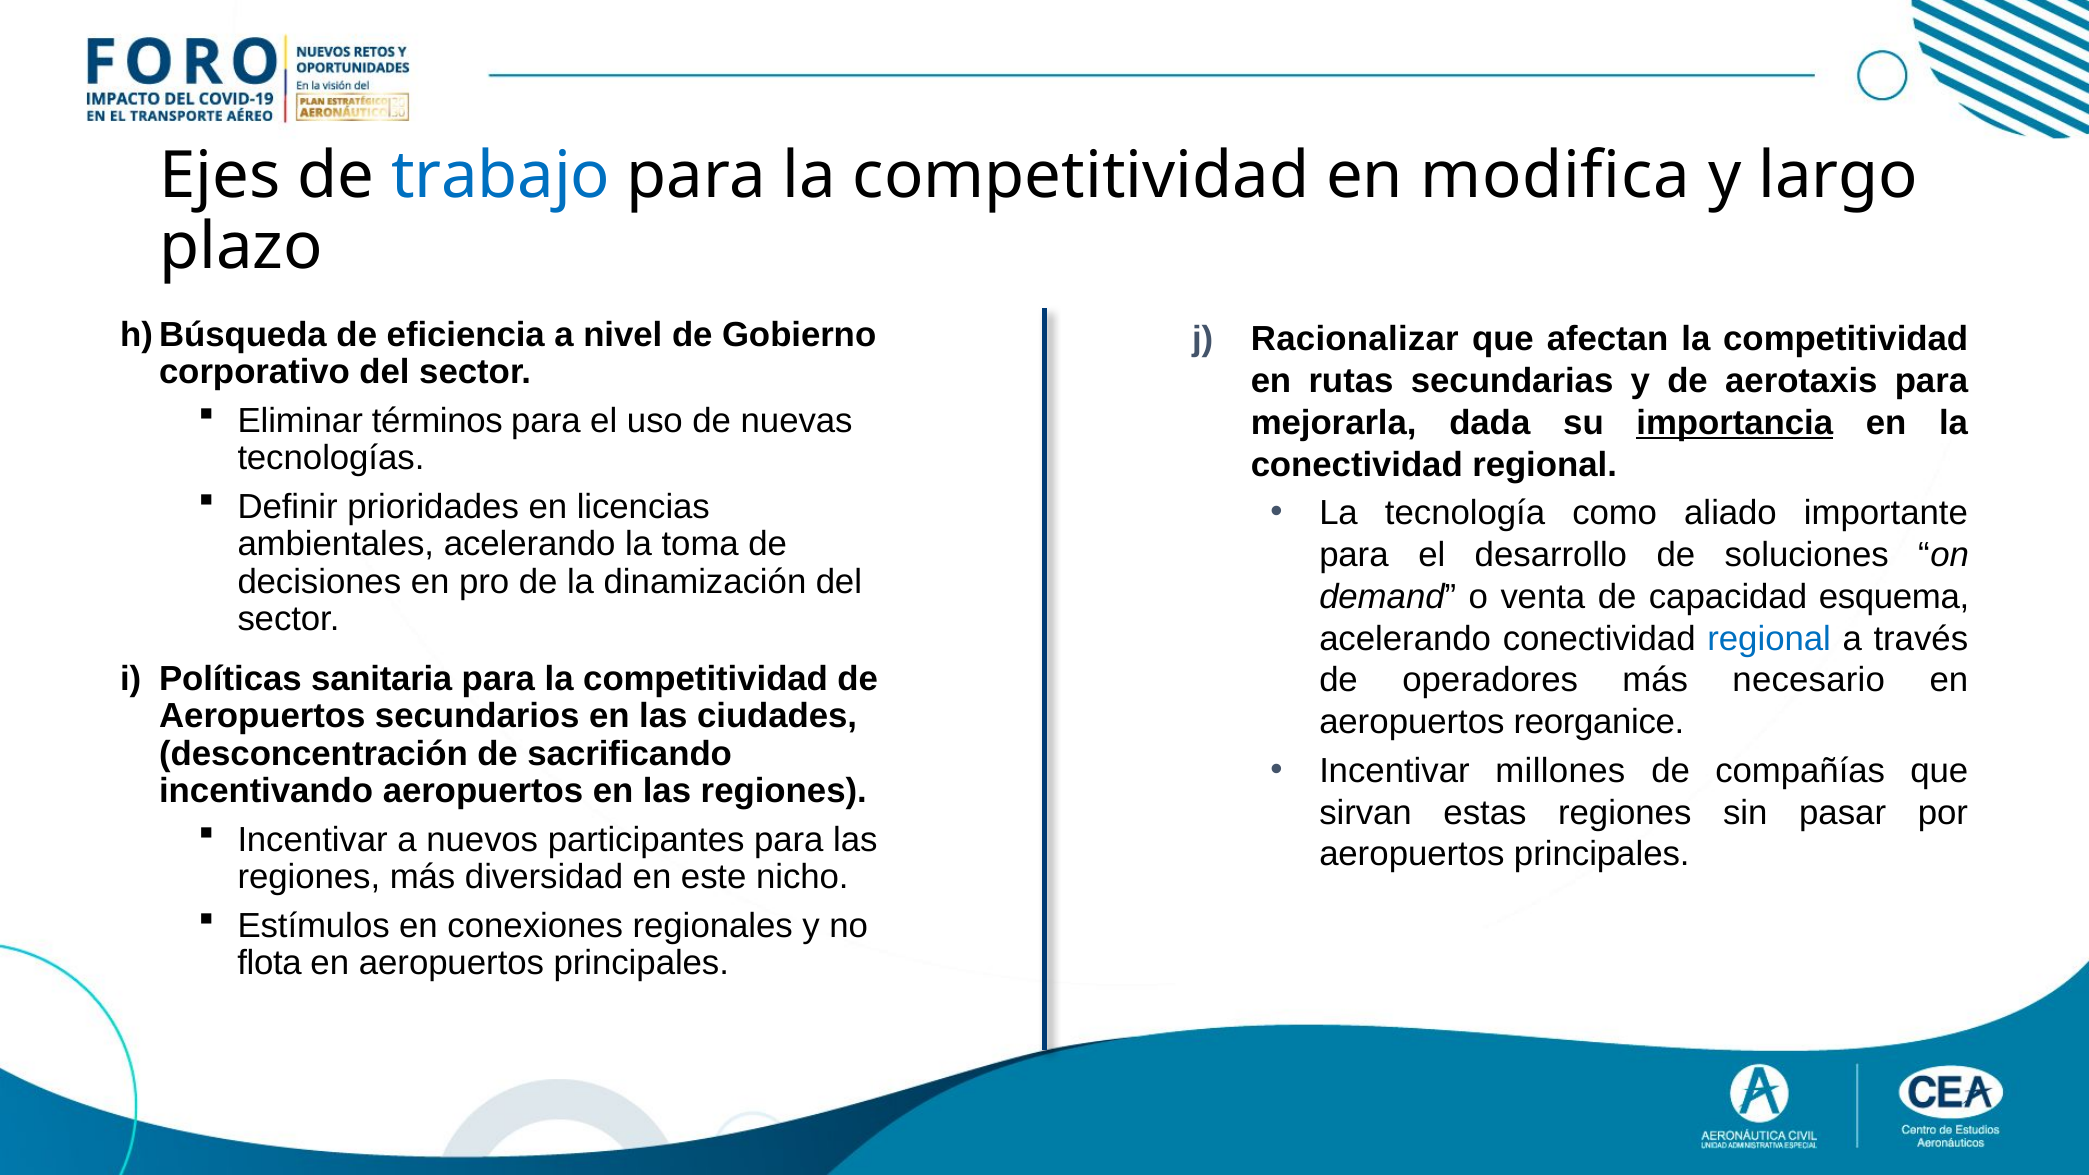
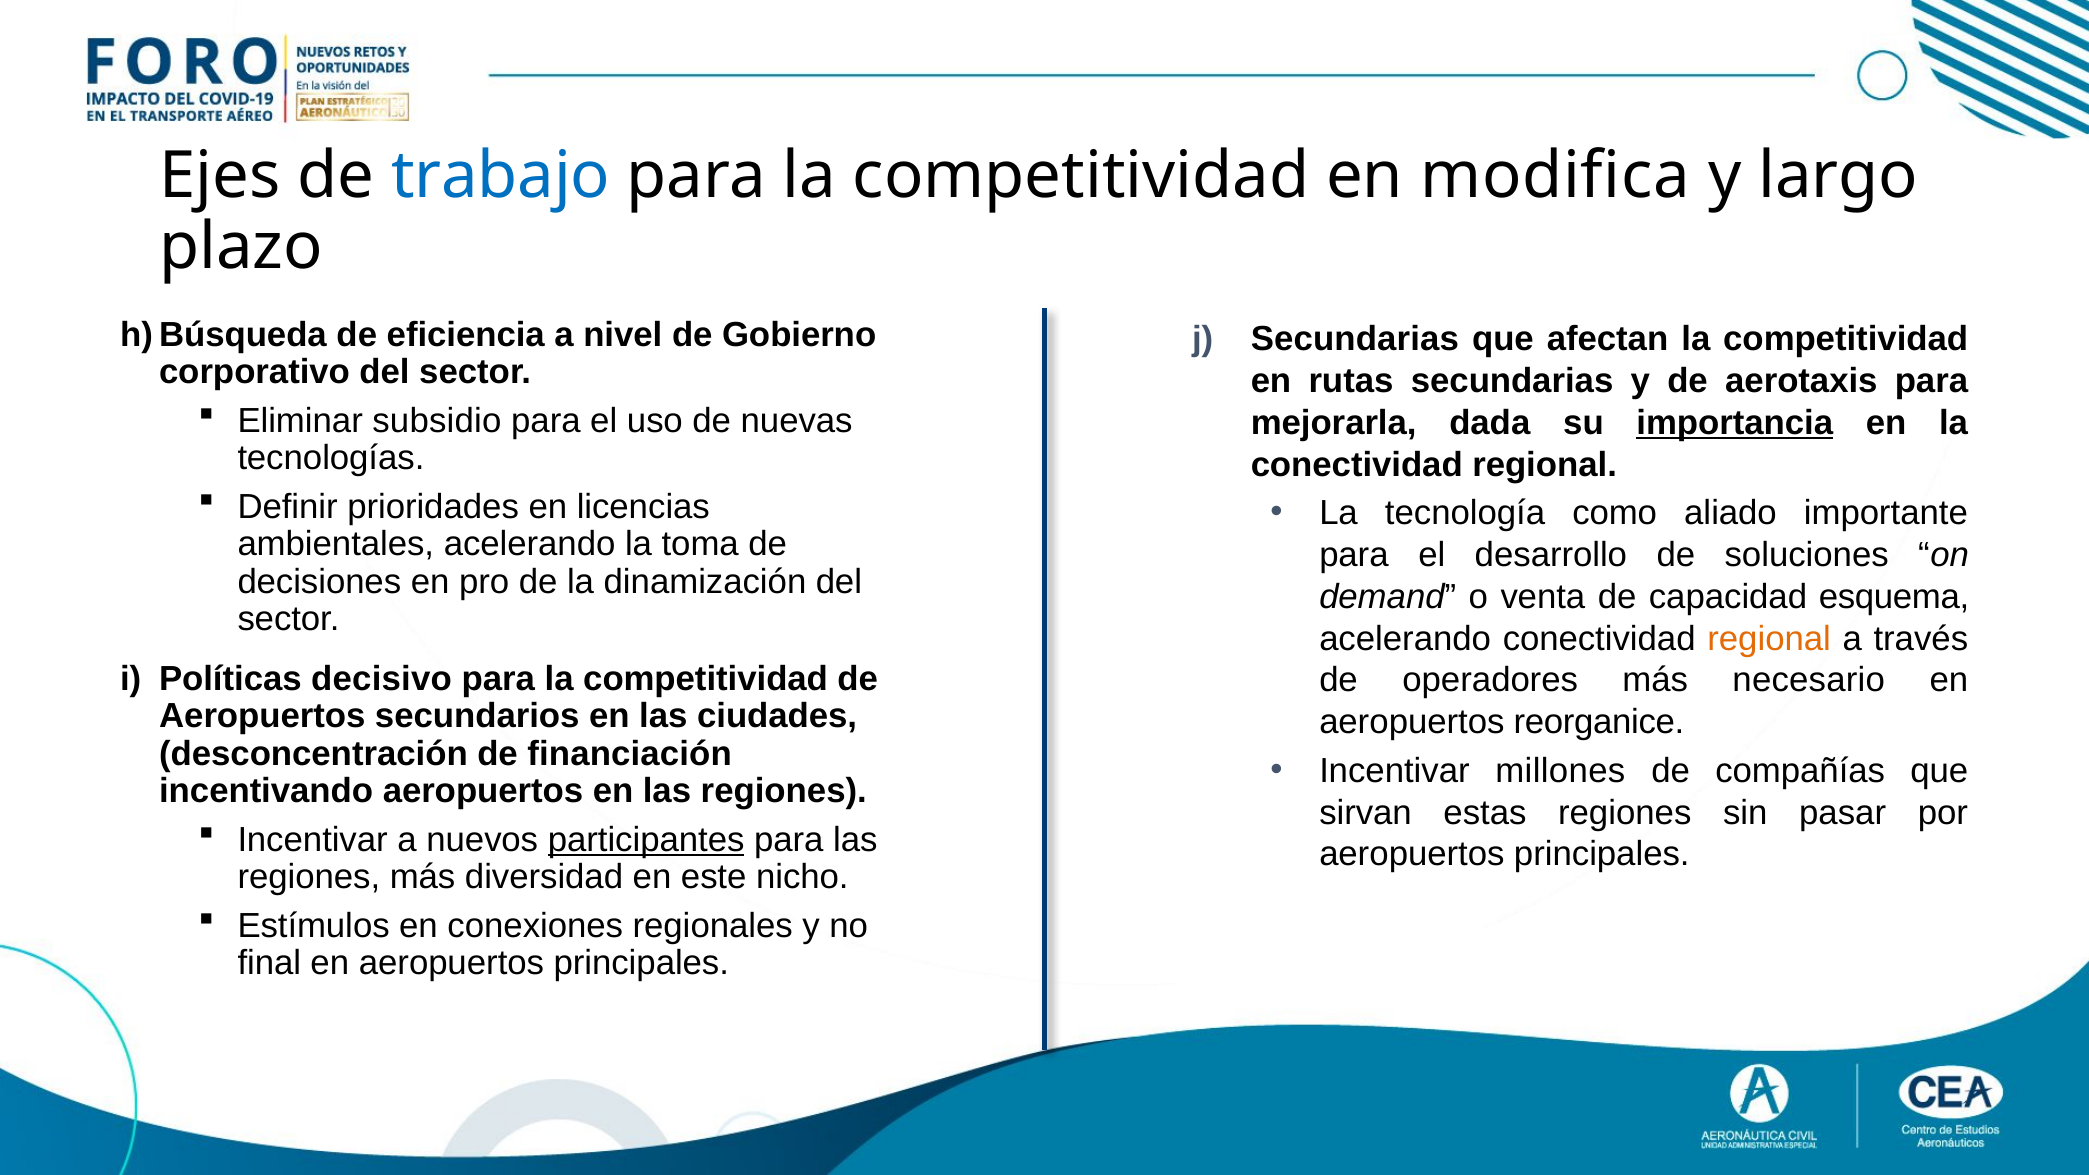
Racionalizar at (1355, 339): Racionalizar -> Secundarias
términos: términos -> subsidio
regional at (1769, 639) colour: blue -> orange
sanitaria: sanitaria -> decisivo
sacrificando: sacrificando -> financiación
participantes underline: none -> present
flota: flota -> final
